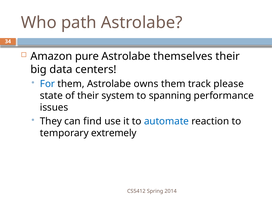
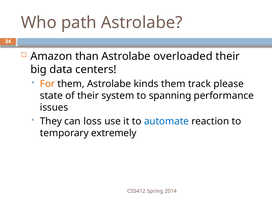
pure: pure -> than
themselves: themselves -> overloaded
For colour: blue -> orange
owns: owns -> kinds
find: find -> loss
